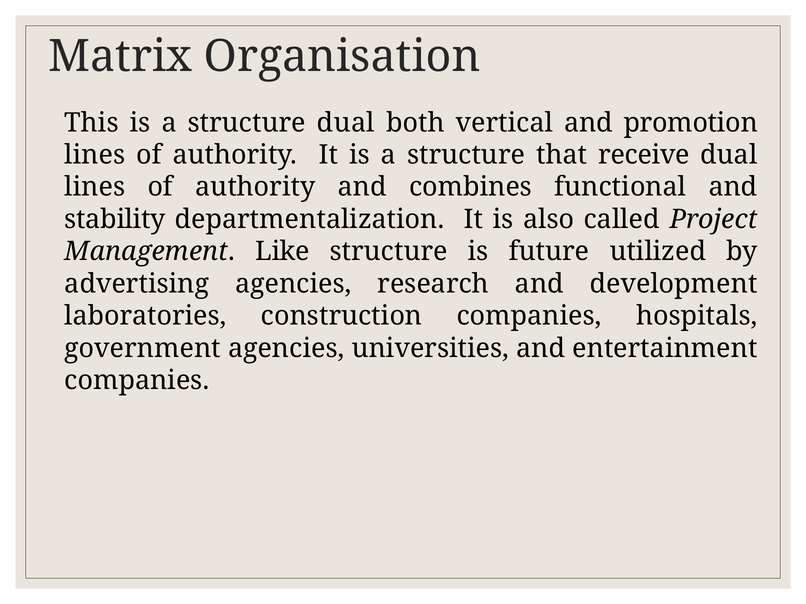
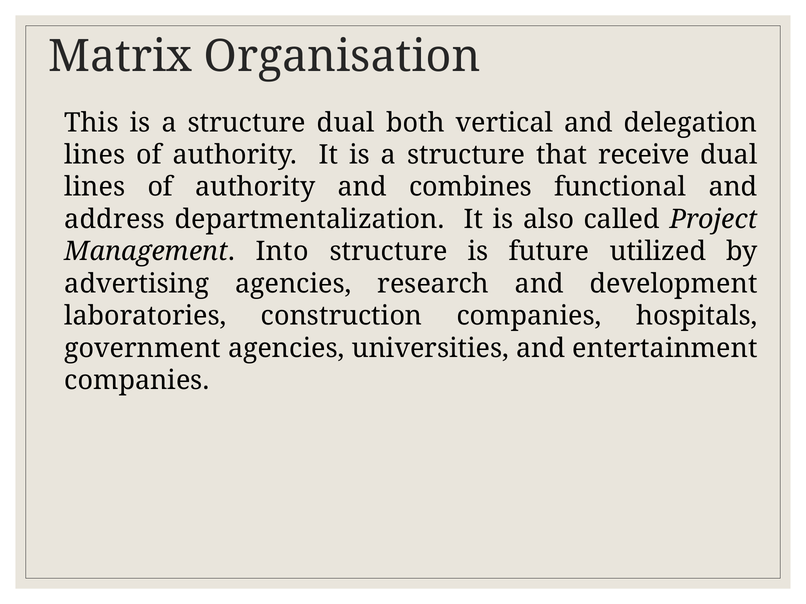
promotion: promotion -> delegation
stability: stability -> address
Like: Like -> Into
